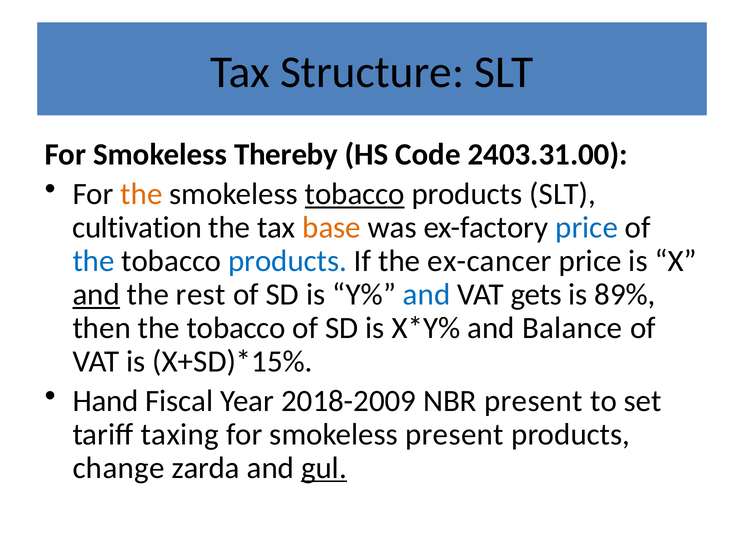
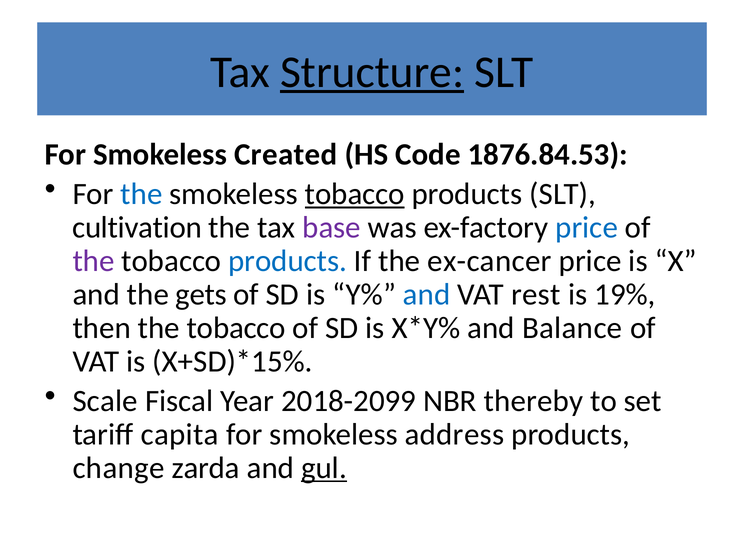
Structure underline: none -> present
Thereby: Thereby -> Created
2403.31.00: 2403.31.00 -> 1876.84.53
the at (141, 194) colour: orange -> blue
base colour: orange -> purple
the at (94, 261) colour: blue -> purple
and at (96, 295) underline: present -> none
rest: rest -> gets
gets: gets -> rest
89%: 89% -> 19%
Hand: Hand -> Scale
2018-2009: 2018-2009 -> 2018-2099
NBR present: present -> thereby
taxing: taxing -> capita
smokeless present: present -> address
